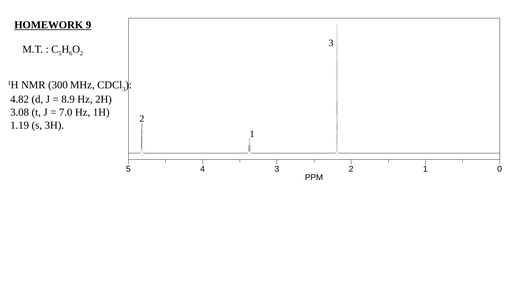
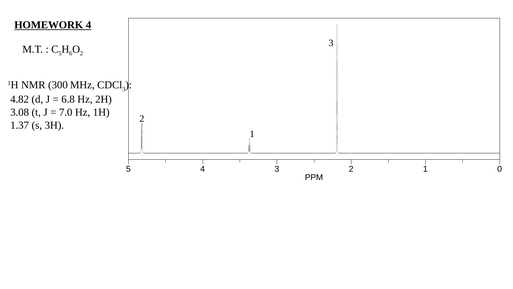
HOMEWORK 9: 9 -> 4
8.9: 8.9 -> 6.8
1.19: 1.19 -> 1.37
